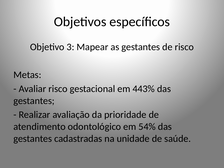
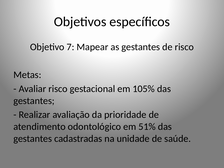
3: 3 -> 7
443%: 443% -> 105%
54%: 54% -> 51%
